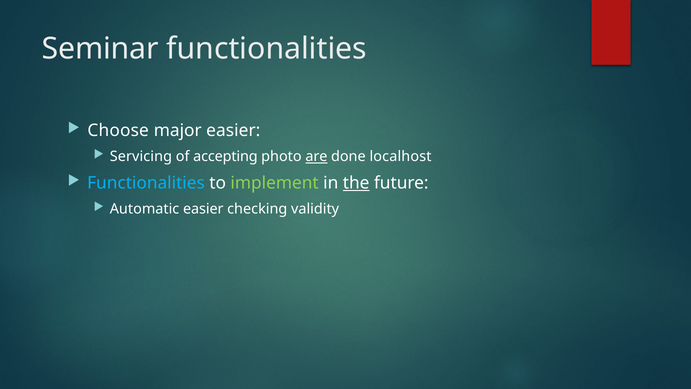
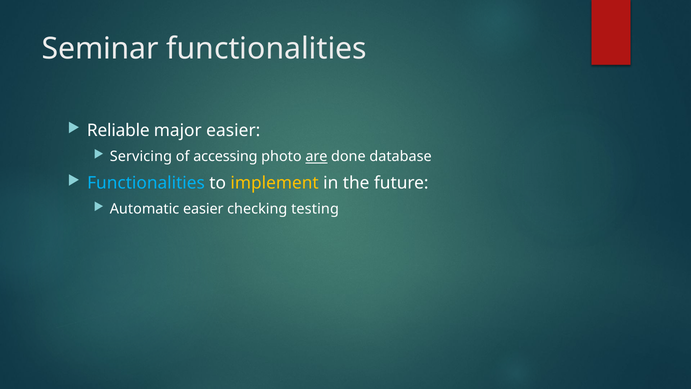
Choose: Choose -> Reliable
accepting: accepting -> accessing
localhost: localhost -> database
implement colour: light green -> yellow
the underline: present -> none
validity: validity -> testing
